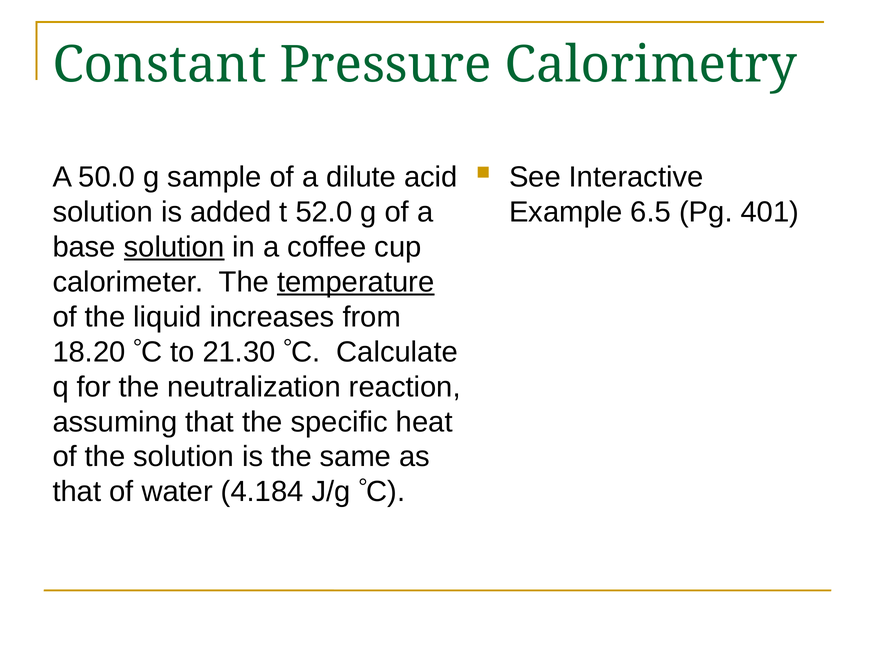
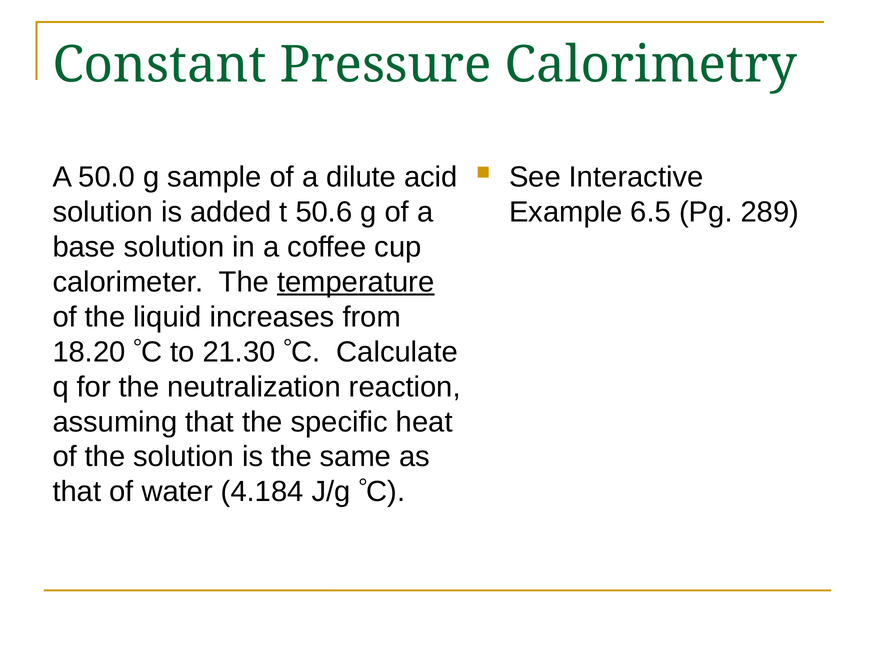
52.0: 52.0 -> 50.6
401: 401 -> 289
solution at (174, 247) underline: present -> none
